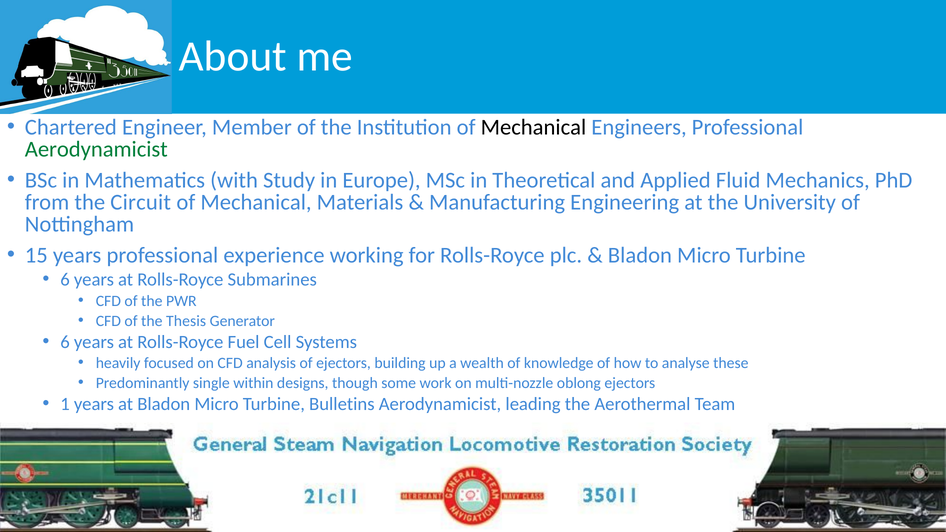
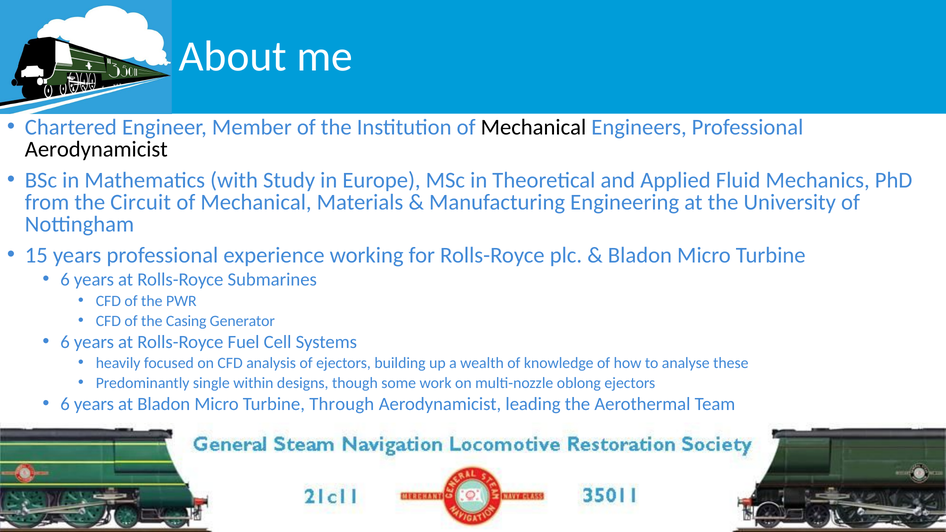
Aerodynamicist at (96, 149) colour: green -> black
Thesis: Thesis -> Casing
1 at (65, 404): 1 -> 6
Bulletins: Bulletins -> Through
